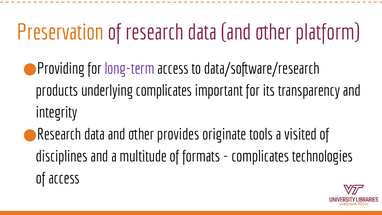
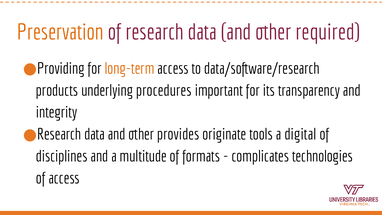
platform: platform -> required
long-term colour: purple -> orange
underlying complicates: complicates -> procedures
visited: visited -> digital
